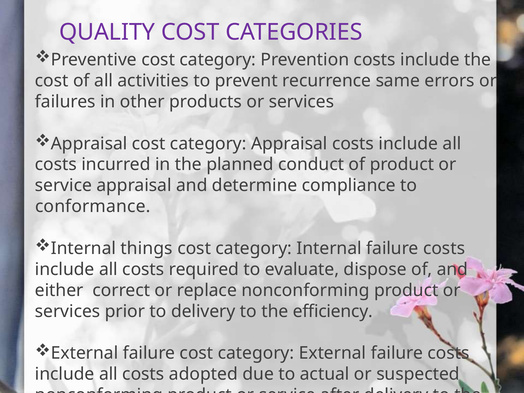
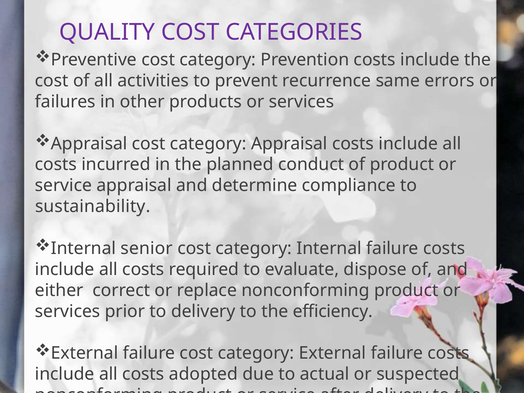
conformance: conformance -> sustainability
things: things -> senior
